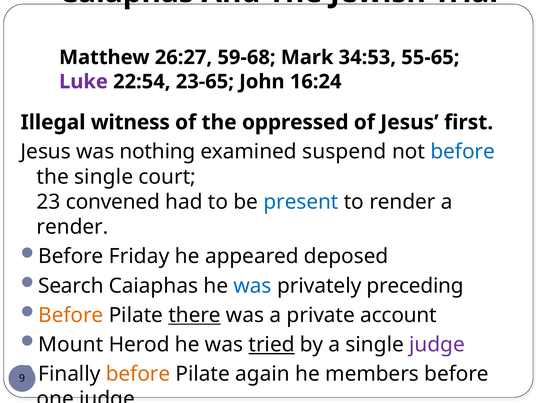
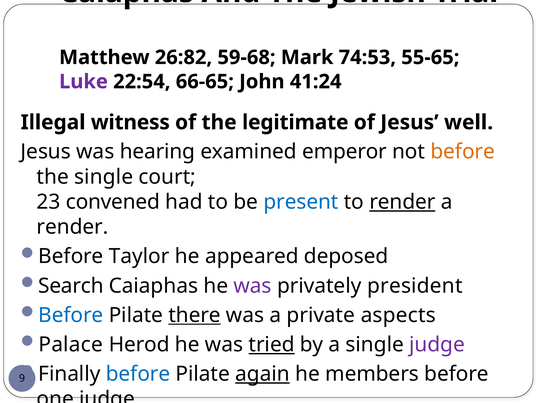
26:27: 26:27 -> 26:82
34:53: 34:53 -> 74:53
23-65: 23-65 -> 66-65
16:24: 16:24 -> 41:24
oppressed: oppressed -> legitimate
first: first -> well
nothing: nothing -> hearing
suspend: suspend -> emperor
before at (463, 152) colour: blue -> orange
render at (402, 202) underline: none -> present
Friday: Friday -> Taylor
was at (253, 286) colour: blue -> purple
preceding: preceding -> president
Before at (71, 315) colour: orange -> blue
account: account -> aspects
Mount: Mount -> Palace
before at (138, 374) colour: orange -> blue
again underline: none -> present
